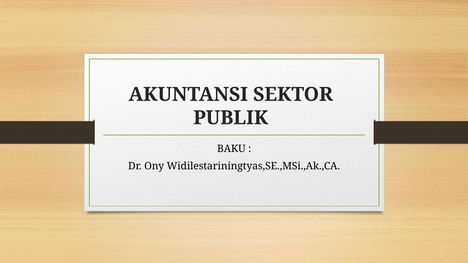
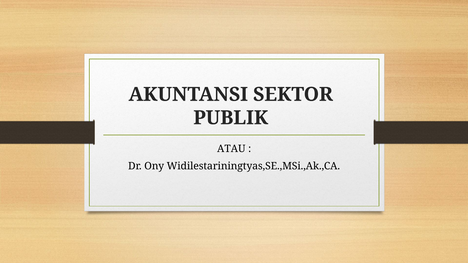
BAKU: BAKU -> ATAU
